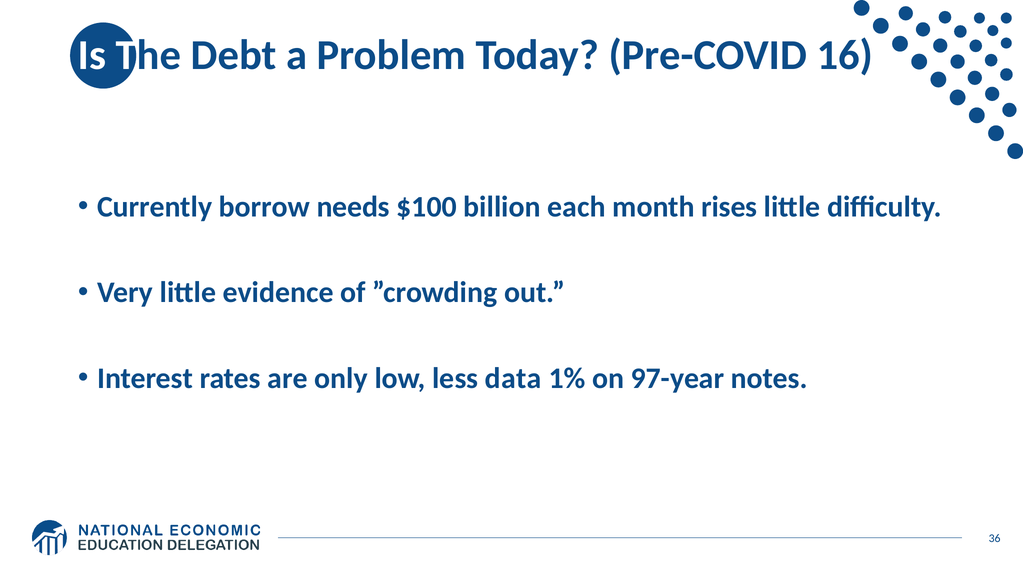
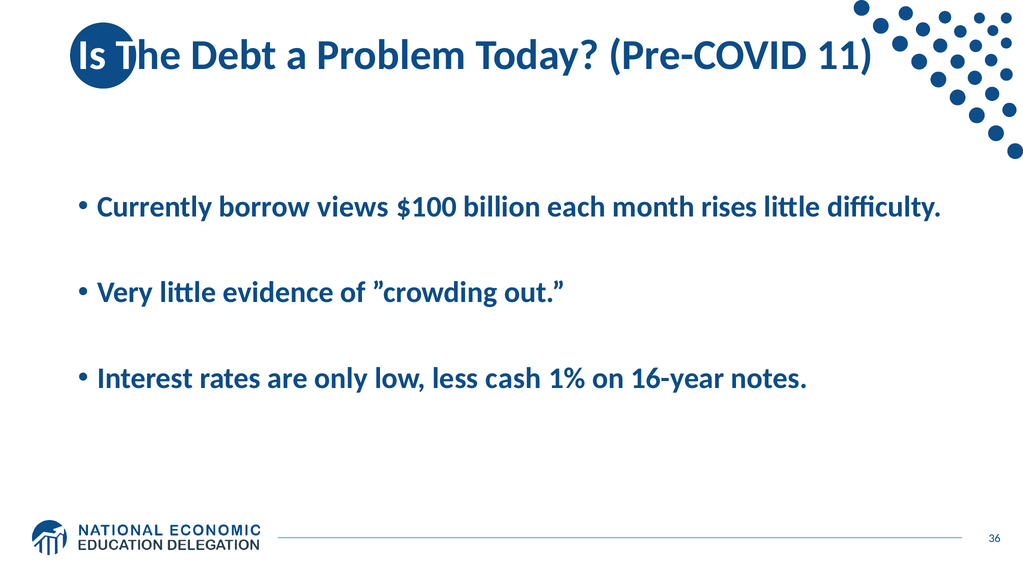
16: 16 -> 11
needs: needs -> views
data: data -> cash
97-year: 97-year -> 16-year
